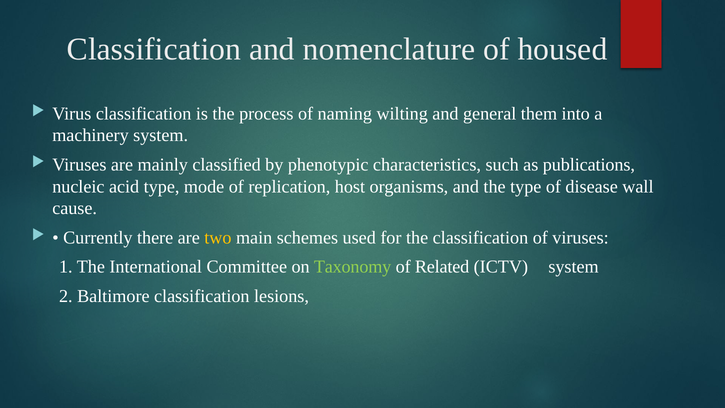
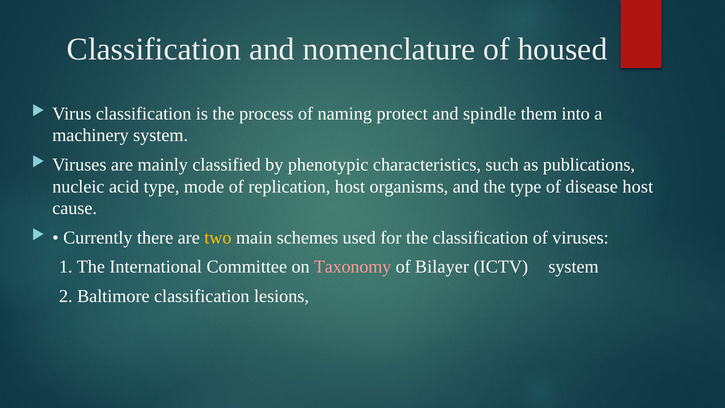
wilting: wilting -> protect
general: general -> spindle
disease wall: wall -> host
Taxonomy colour: light green -> pink
Related: Related -> Bilayer
